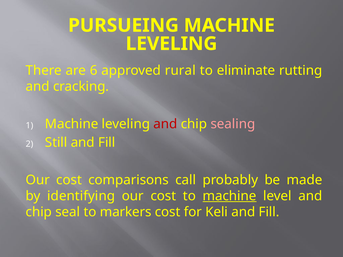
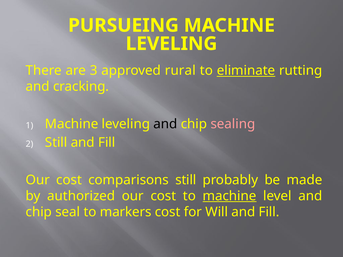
6: 6 -> 3
eliminate underline: none -> present
and at (165, 124) colour: red -> black
comparisons call: call -> still
identifying: identifying -> authorized
Keli: Keli -> Will
